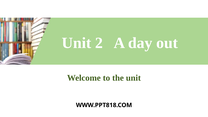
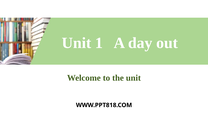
2: 2 -> 1
